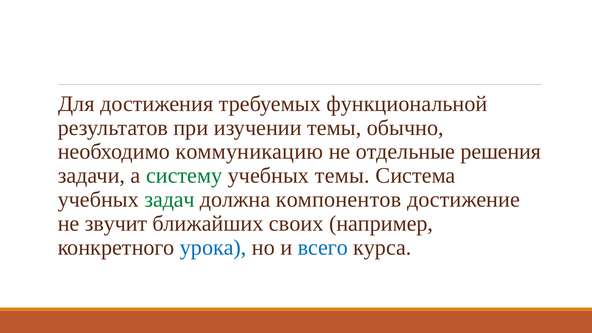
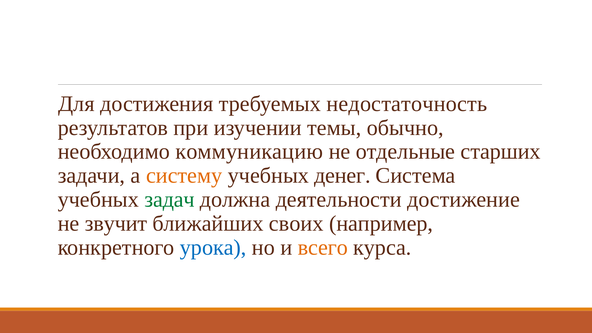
функциональной: функциональной -> недостаточность
решения: решения -> старших
систему colour: green -> orange
учебных темы: темы -> денег
компонентов: компонентов -> деятельности
всего colour: blue -> orange
